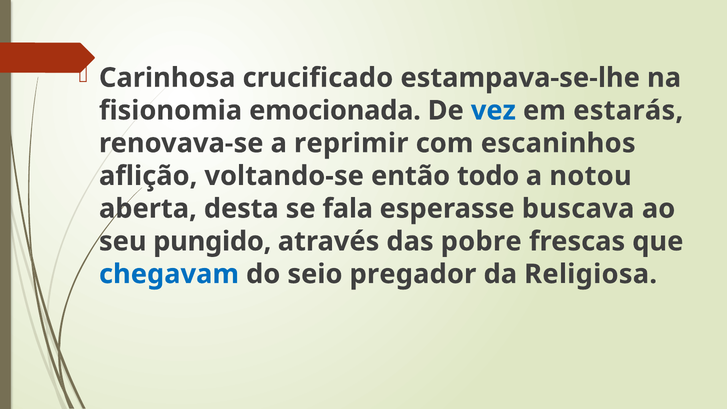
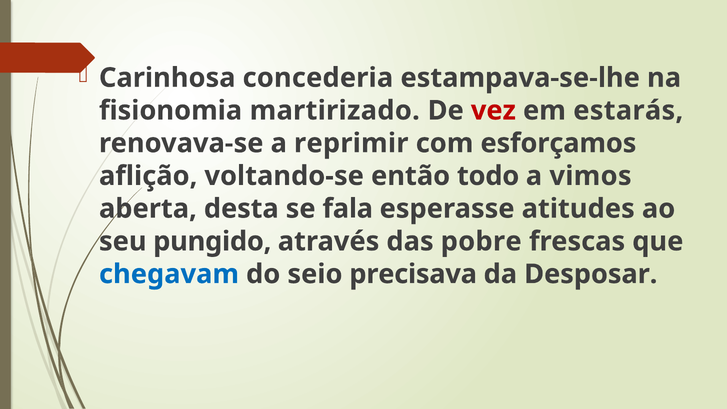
crucificado: crucificado -> concederia
emocionada: emocionada -> martirizado
vez colour: blue -> red
escaninhos: escaninhos -> esforçamos
notou: notou -> vimos
buscava: buscava -> atitudes
pregador: pregador -> precisava
Religiosa: Religiosa -> Desposar
